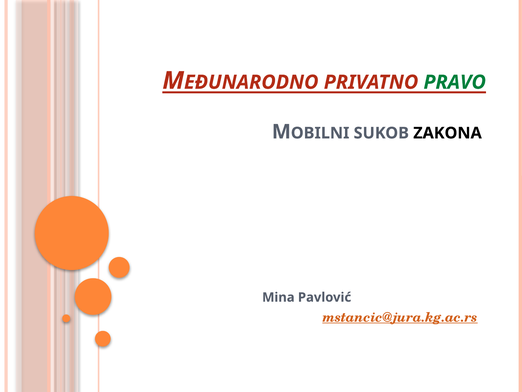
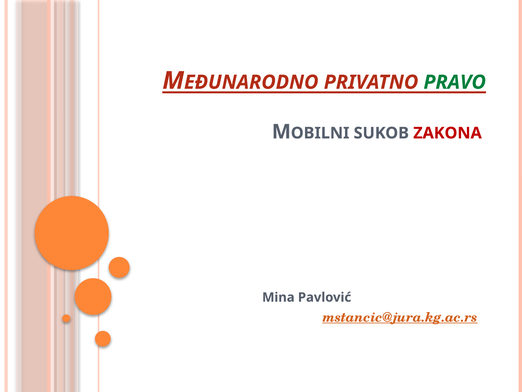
ZAKONA colour: black -> red
